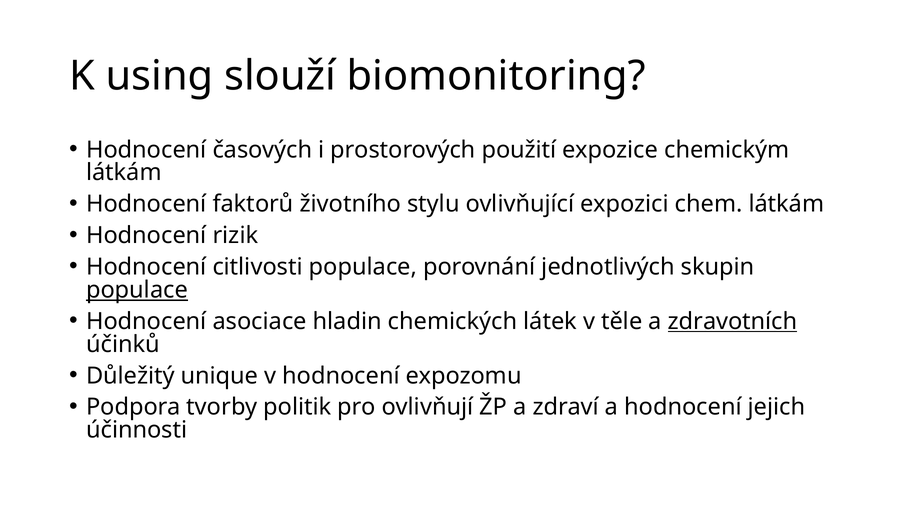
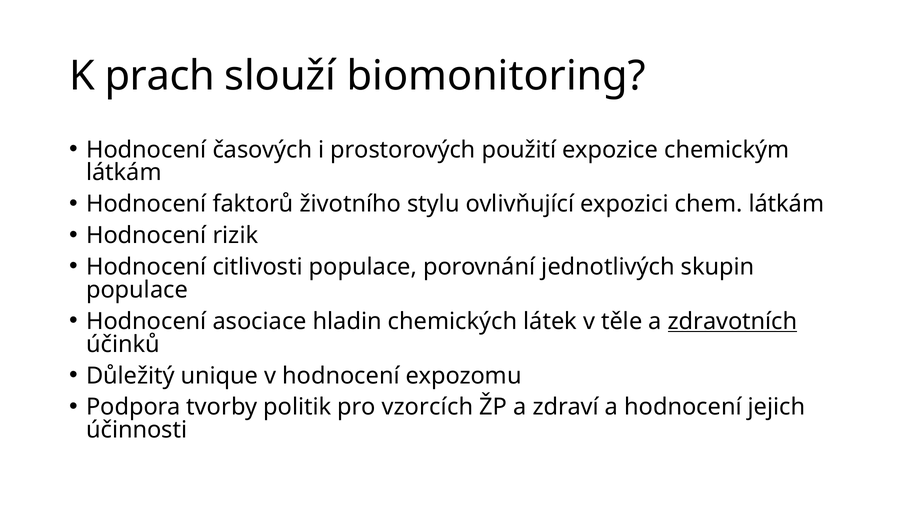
using: using -> prach
populace at (137, 290) underline: present -> none
ovlivňují: ovlivňují -> vzorcích
